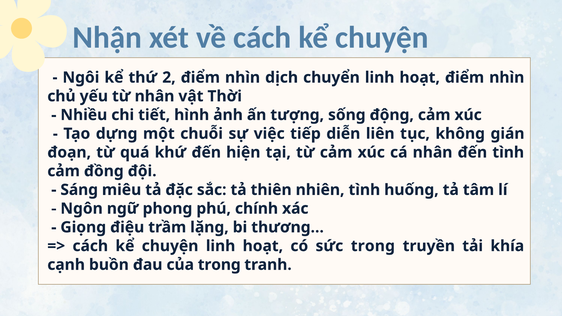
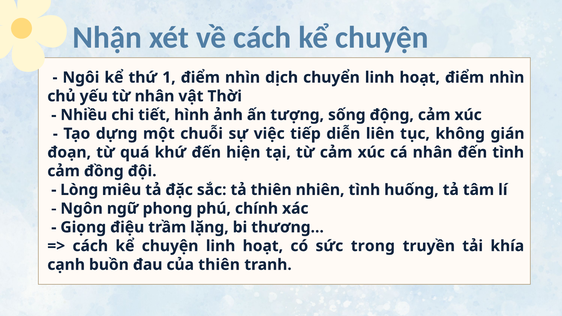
2: 2 -> 1
Sáng: Sáng -> Lòng
của trong: trong -> thiên
